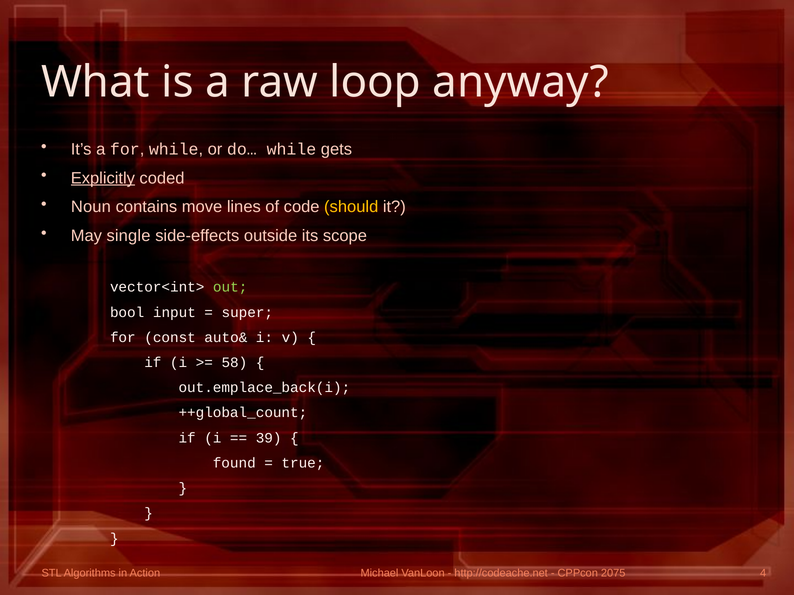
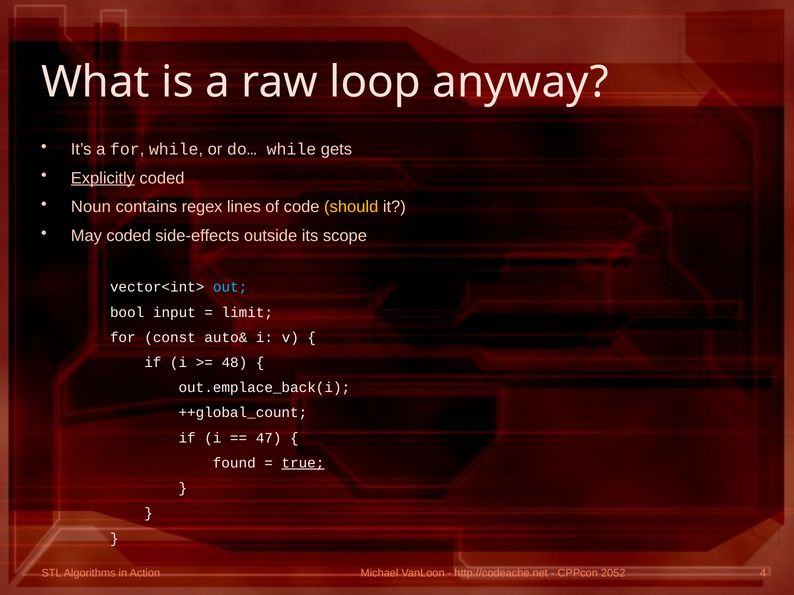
move: move -> regex
May single: single -> coded
out colour: light green -> light blue
super: super -> limit
58: 58 -> 48
39: 39 -> 47
true underline: none -> present
2075: 2075 -> 2052
